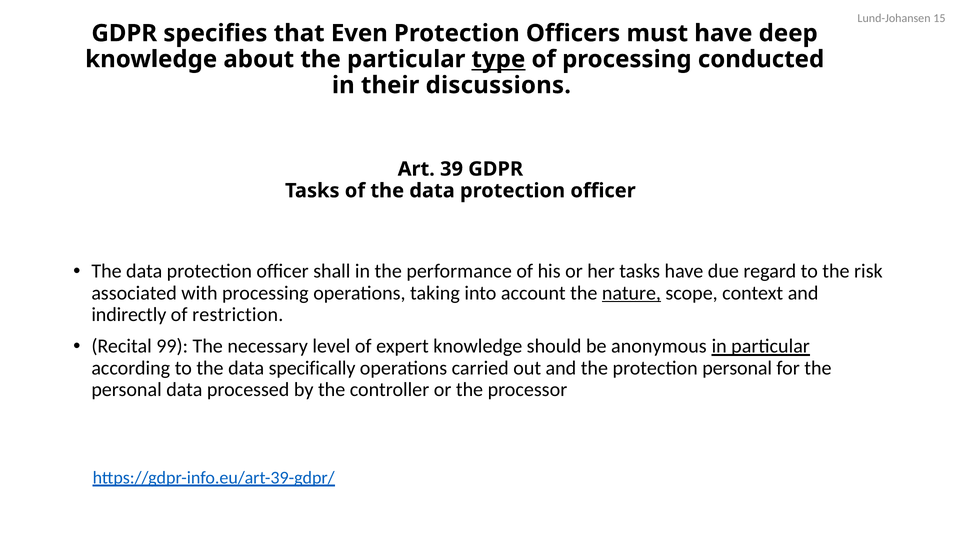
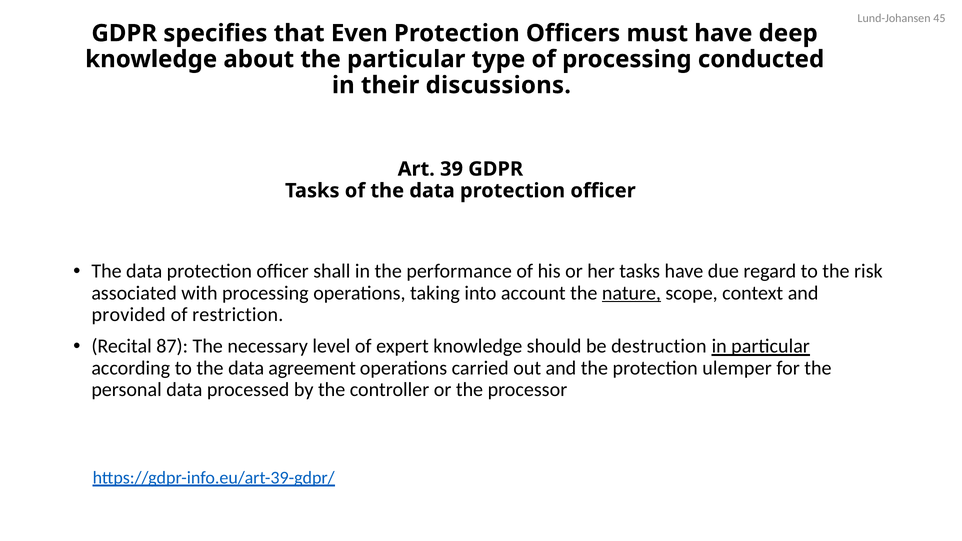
15: 15 -> 45
type underline: present -> none
indirectly: indirectly -> provided
99: 99 -> 87
anonymous: anonymous -> destruction
specifically: specifically -> agreement
protection personal: personal -> ulemper
